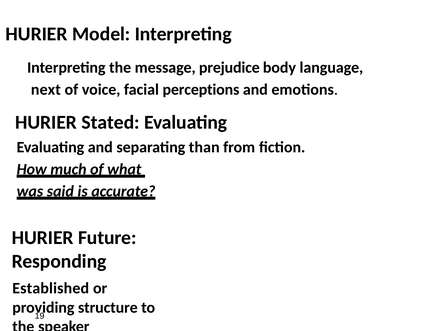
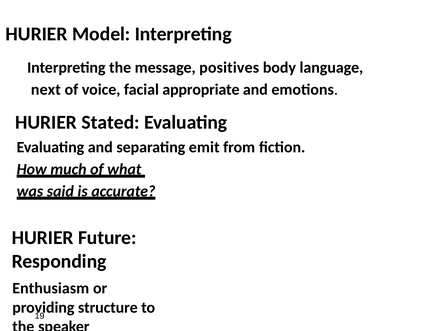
prejudice: prejudice -> positives
perceptions: perceptions -> appropriate
than: than -> emit
Established: Established -> Enthusiasm
